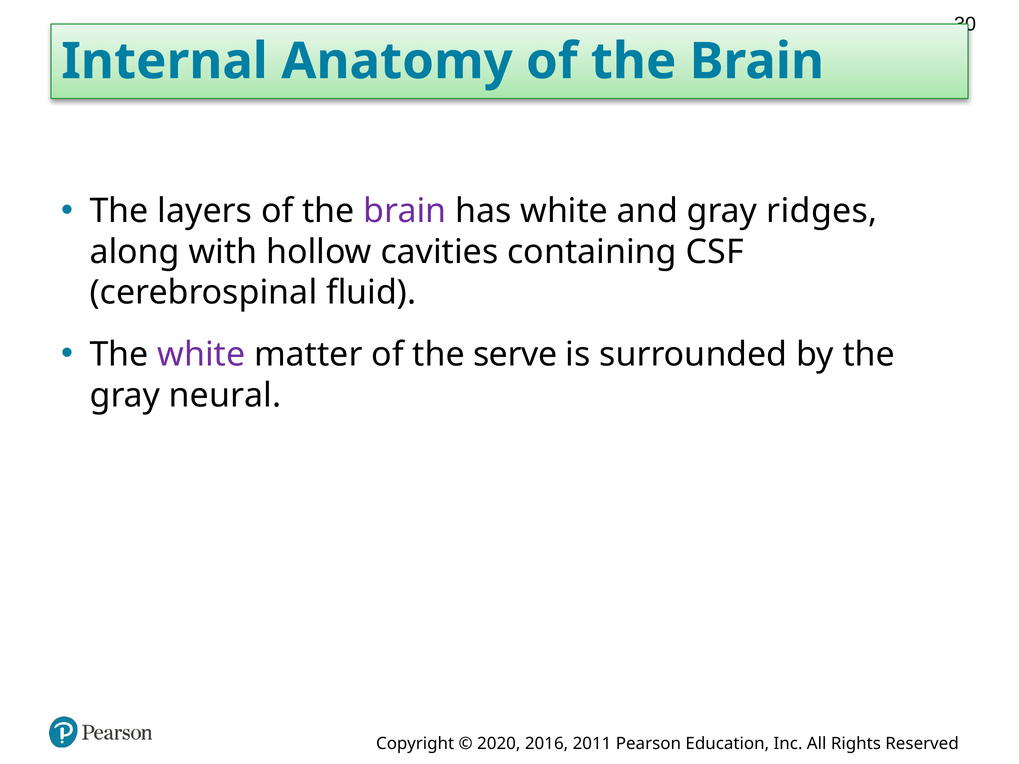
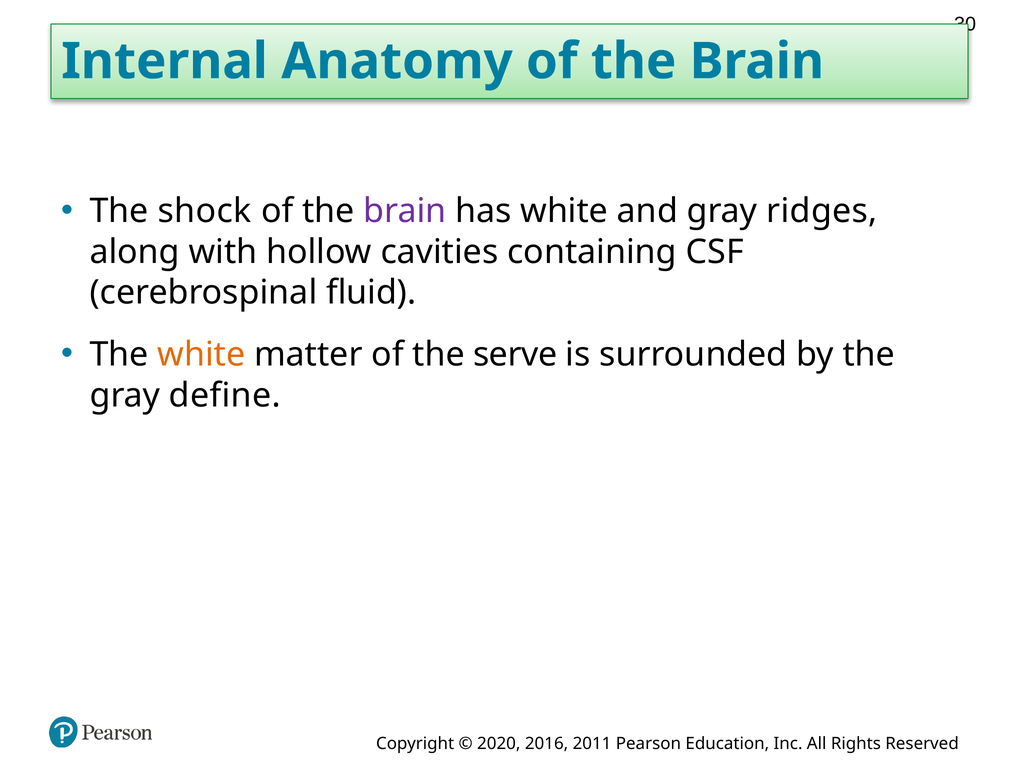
layers: layers -> shock
white at (201, 355) colour: purple -> orange
neural: neural -> define
